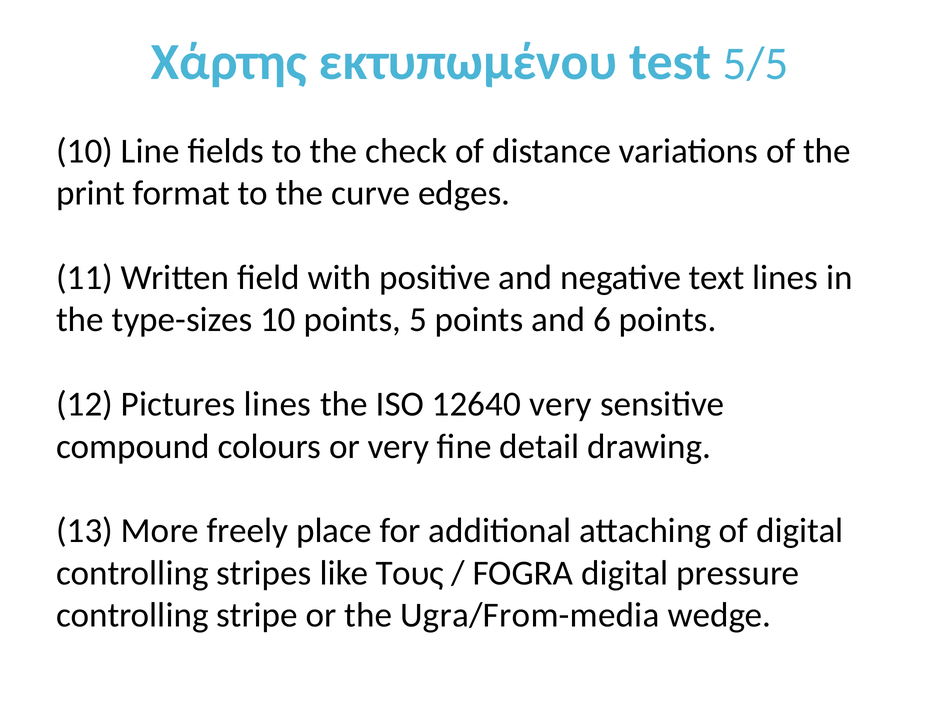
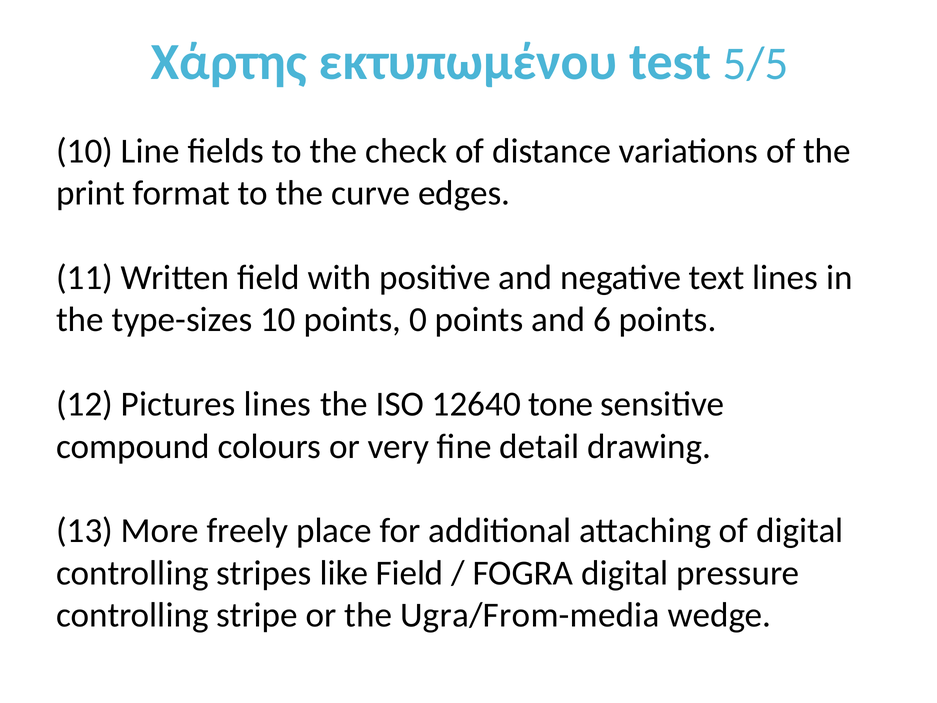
5: 5 -> 0
12640 very: very -> tone
like Τους: Τους -> Field
